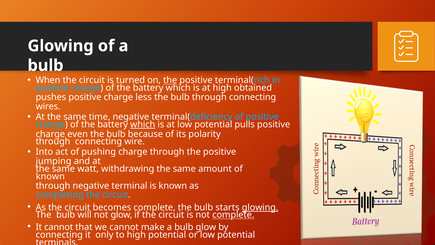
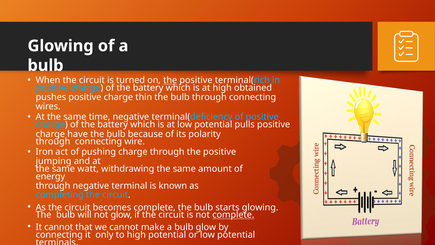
less: less -> thin
which at (143, 124) underline: present -> none
charge even: even -> have
Into: Into -> Iron
known at (50, 176): known -> energy
glowing at (260, 207) underline: present -> none
